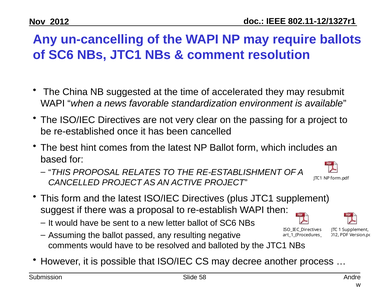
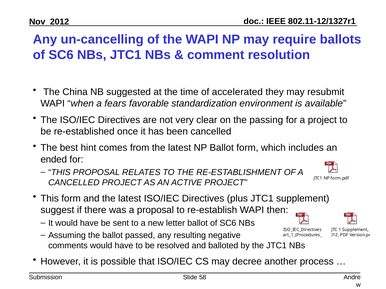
news: news -> fears
based: based -> ended
